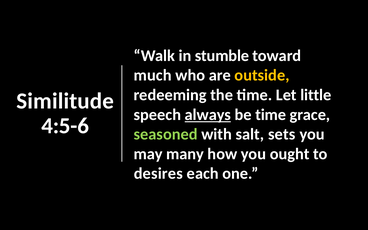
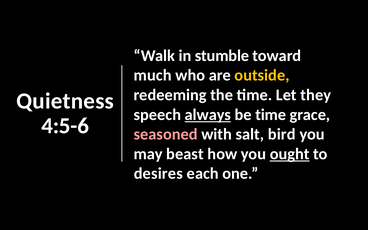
little: little -> they
Similitude: Similitude -> Quietness
seasoned colour: light green -> pink
sets: sets -> bird
many: many -> beast
ought underline: none -> present
